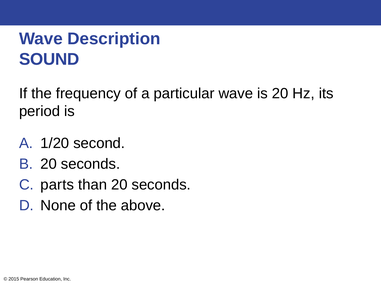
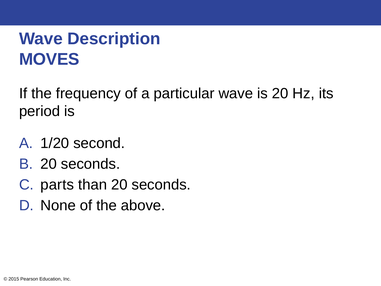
SOUND: SOUND -> MOVES
